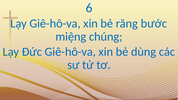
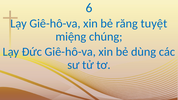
bước: bước -> tuyệt
